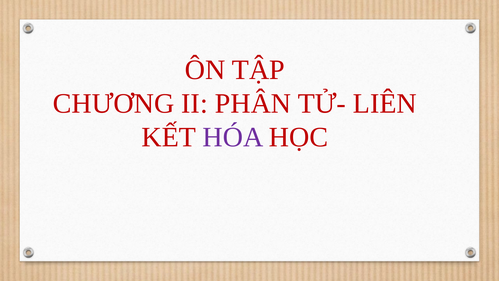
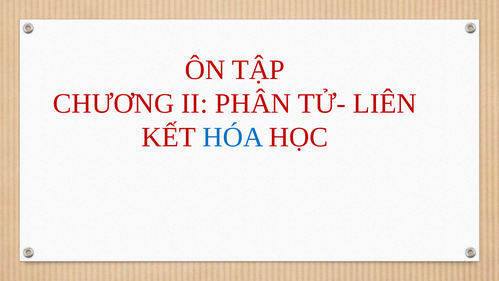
HÓA colour: purple -> blue
